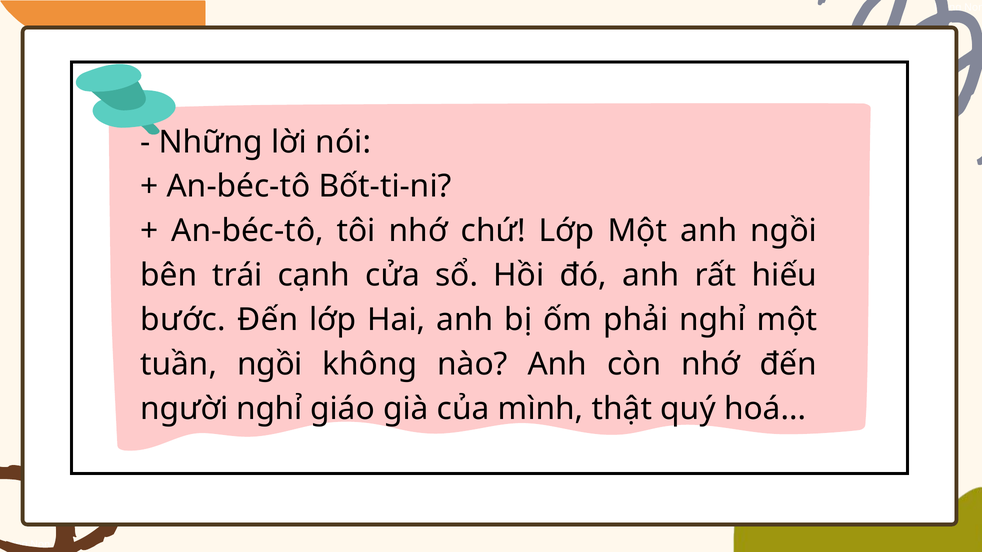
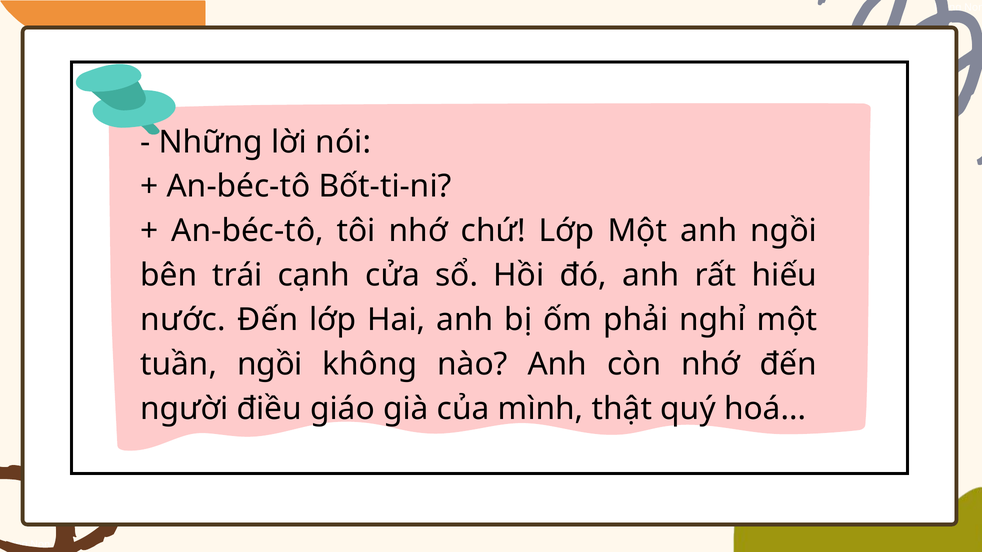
bước: bước -> nước
người nghỉ: nghỉ -> điều
